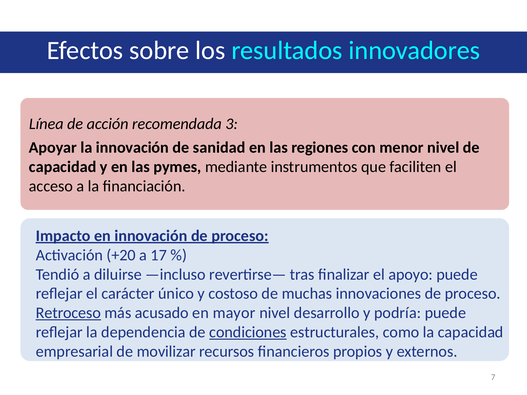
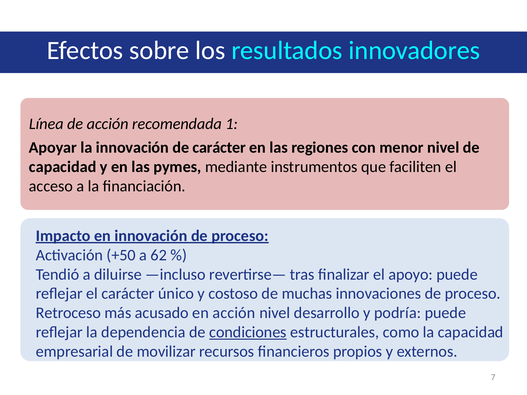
3: 3 -> 1
de sanidad: sanidad -> carácter
+20: +20 -> +50
17: 17 -> 62
Retroceso underline: present -> none
en mayor: mayor -> acción
